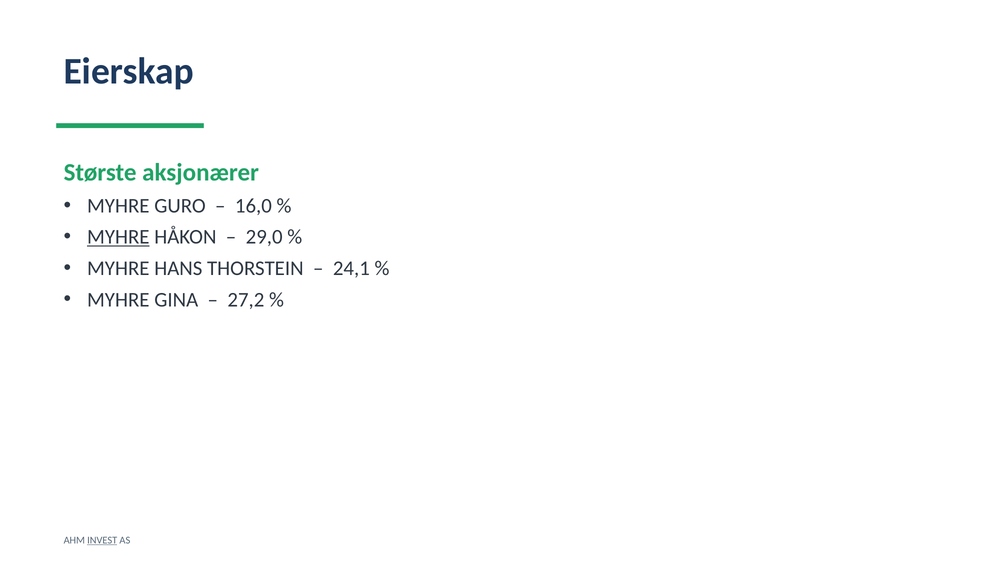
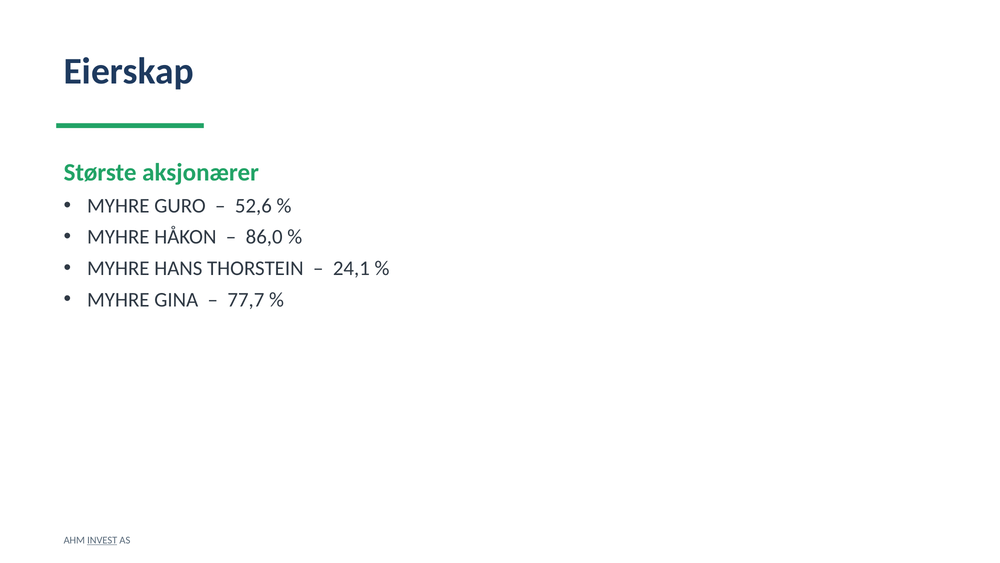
16,0: 16,0 -> 52,6
MYHRE at (118, 237) underline: present -> none
29,0: 29,0 -> 86,0
27,2: 27,2 -> 77,7
